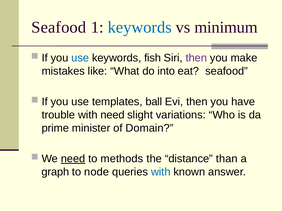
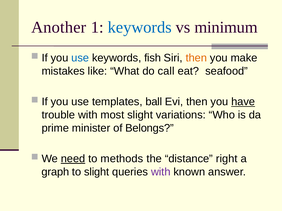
Seafood at (59, 27): Seafood -> Another
then at (196, 58) colour: purple -> orange
into: into -> call
have underline: none -> present
with need: need -> most
Domain: Domain -> Belongs
than: than -> right
to node: node -> slight
with at (161, 172) colour: blue -> purple
